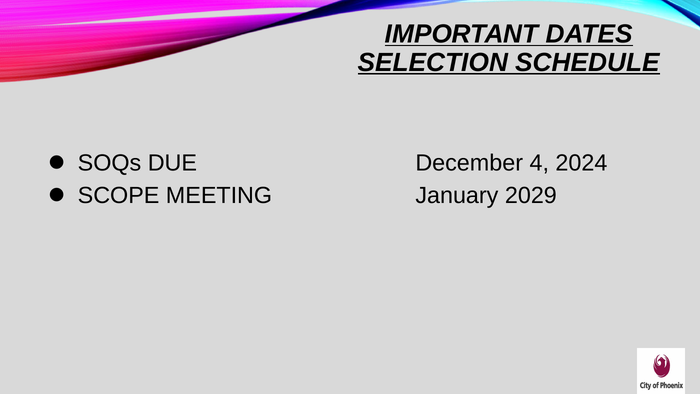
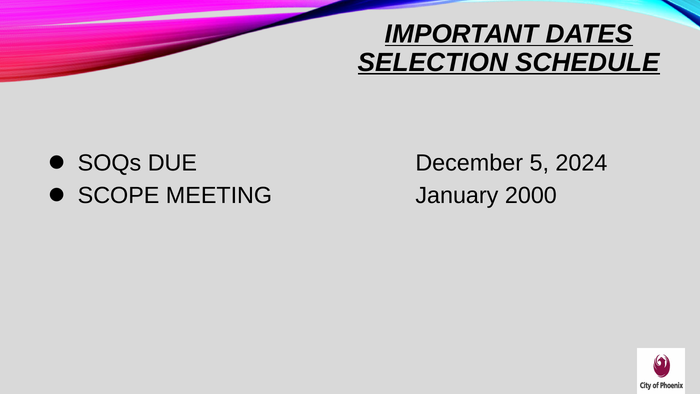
4: 4 -> 5
2029: 2029 -> 2000
